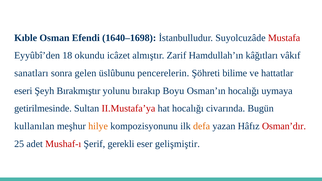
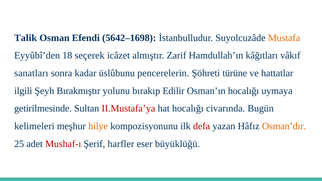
Kıble: Kıble -> Talik
1640–1698: 1640–1698 -> 5642–1698
Mustafa colour: red -> orange
okundu: okundu -> seçerek
gelen: gelen -> kadar
bilime: bilime -> türüne
eseri: eseri -> ilgili
Boyu: Boyu -> Edilir
kullanılan: kullanılan -> kelimeleri
defa colour: orange -> red
Osman’dır colour: red -> orange
gerekli: gerekli -> harfler
gelişmiştir: gelişmiştir -> büyüklüğü
